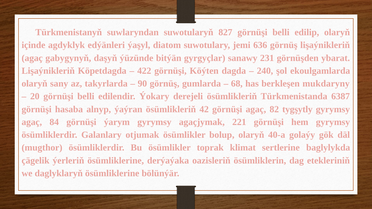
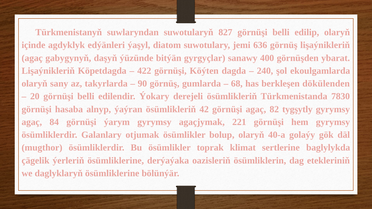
231: 231 -> 400
mukdaryny: mukdaryny -> dökülenden
6387: 6387 -> 7830
